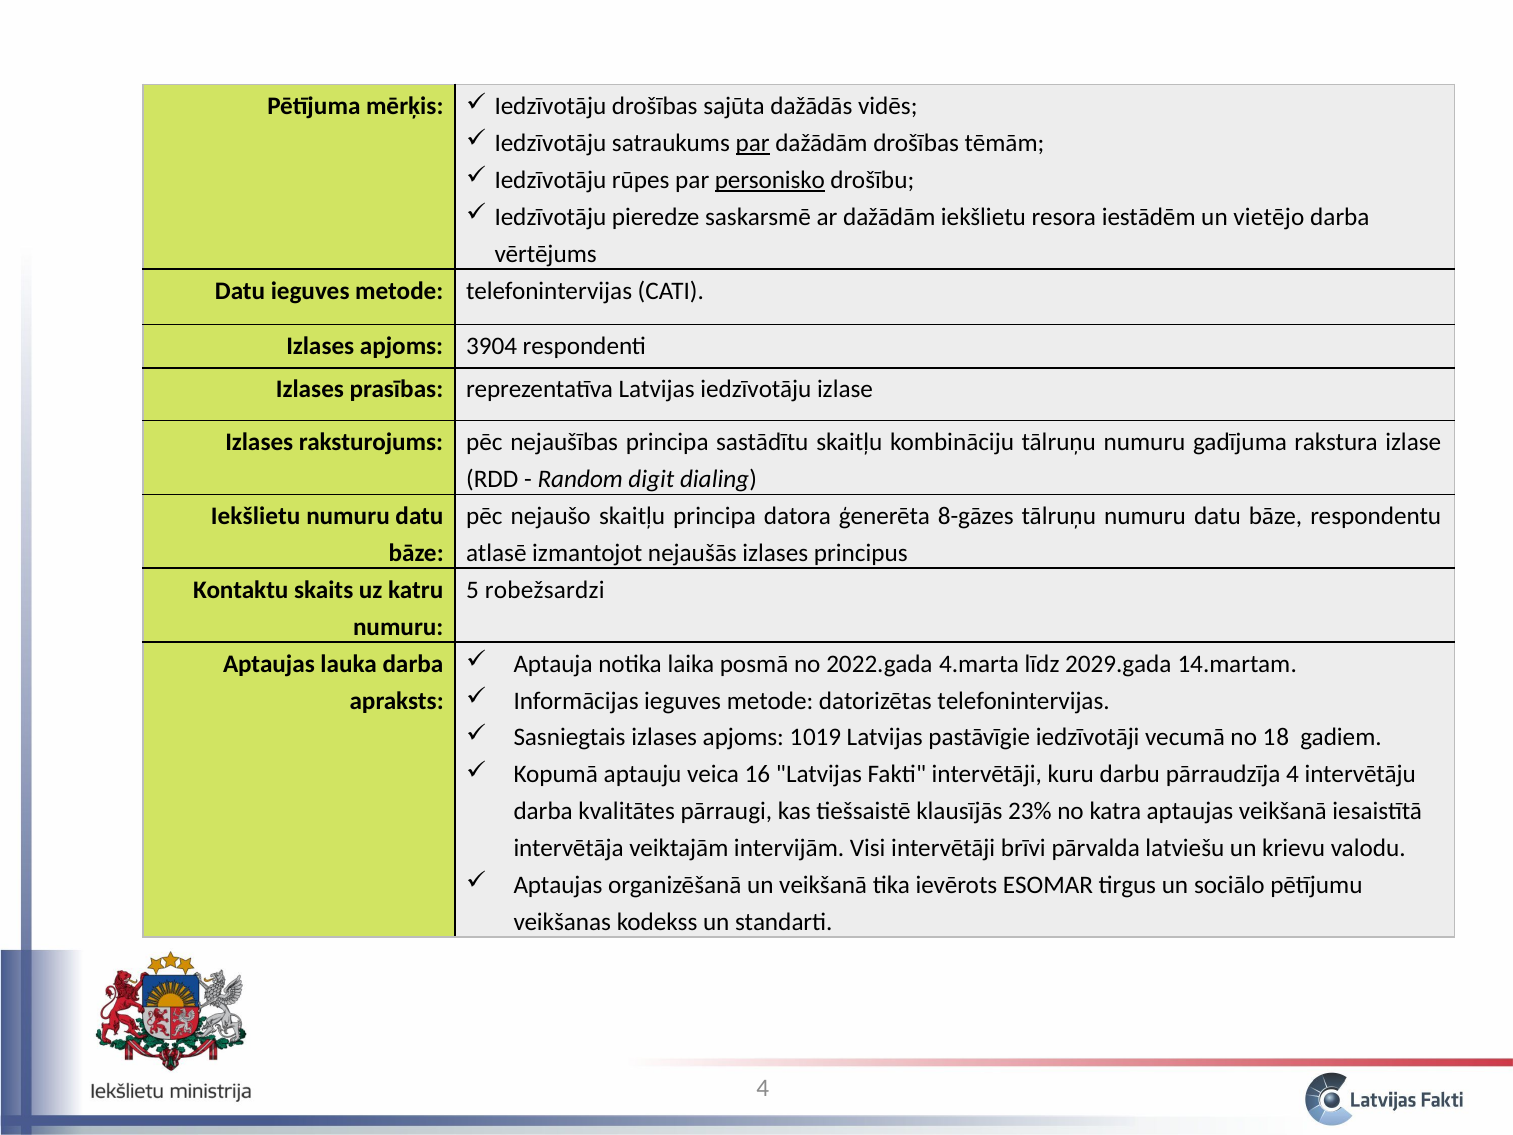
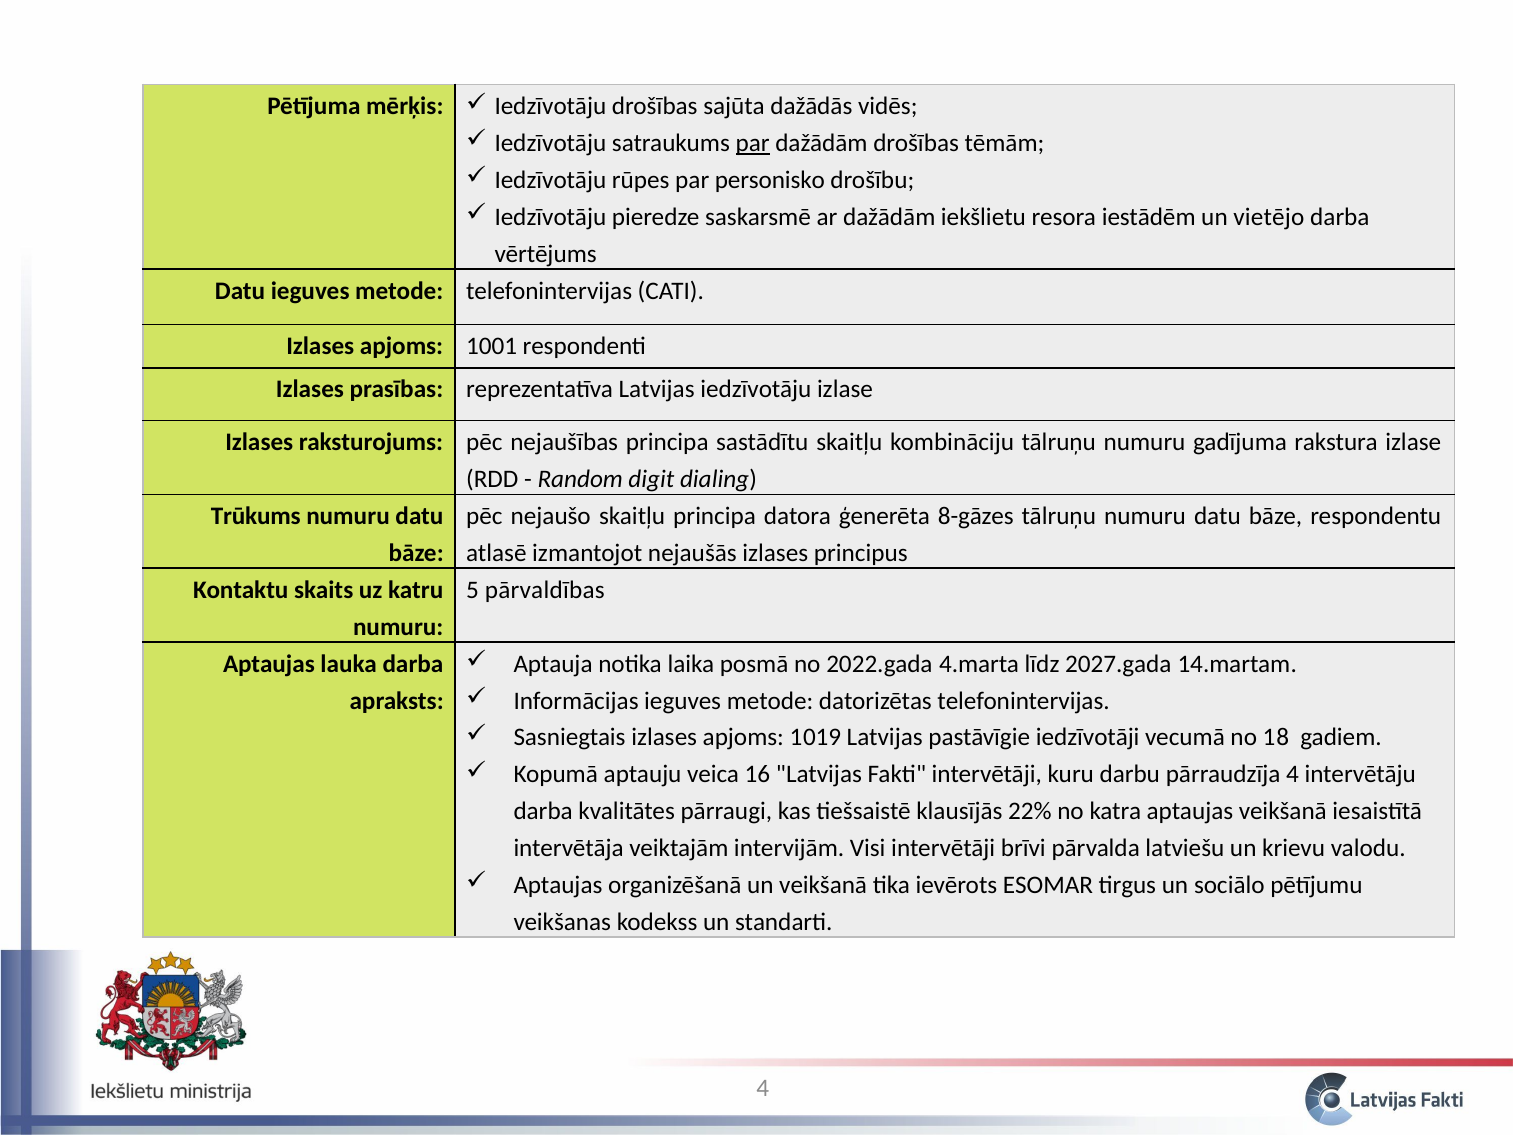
personisko underline: present -> none
3904: 3904 -> 1001
Iekšlietu at (256, 516): Iekšlietu -> Trūkums
robežsardzi: robežsardzi -> pārvaldības
2029.gada: 2029.gada -> 2027.gada
23%: 23% -> 22%
